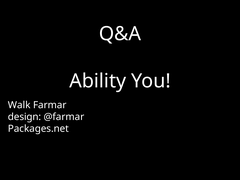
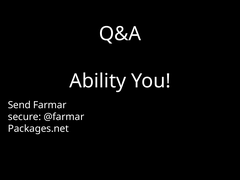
Walk: Walk -> Send
design: design -> secure
